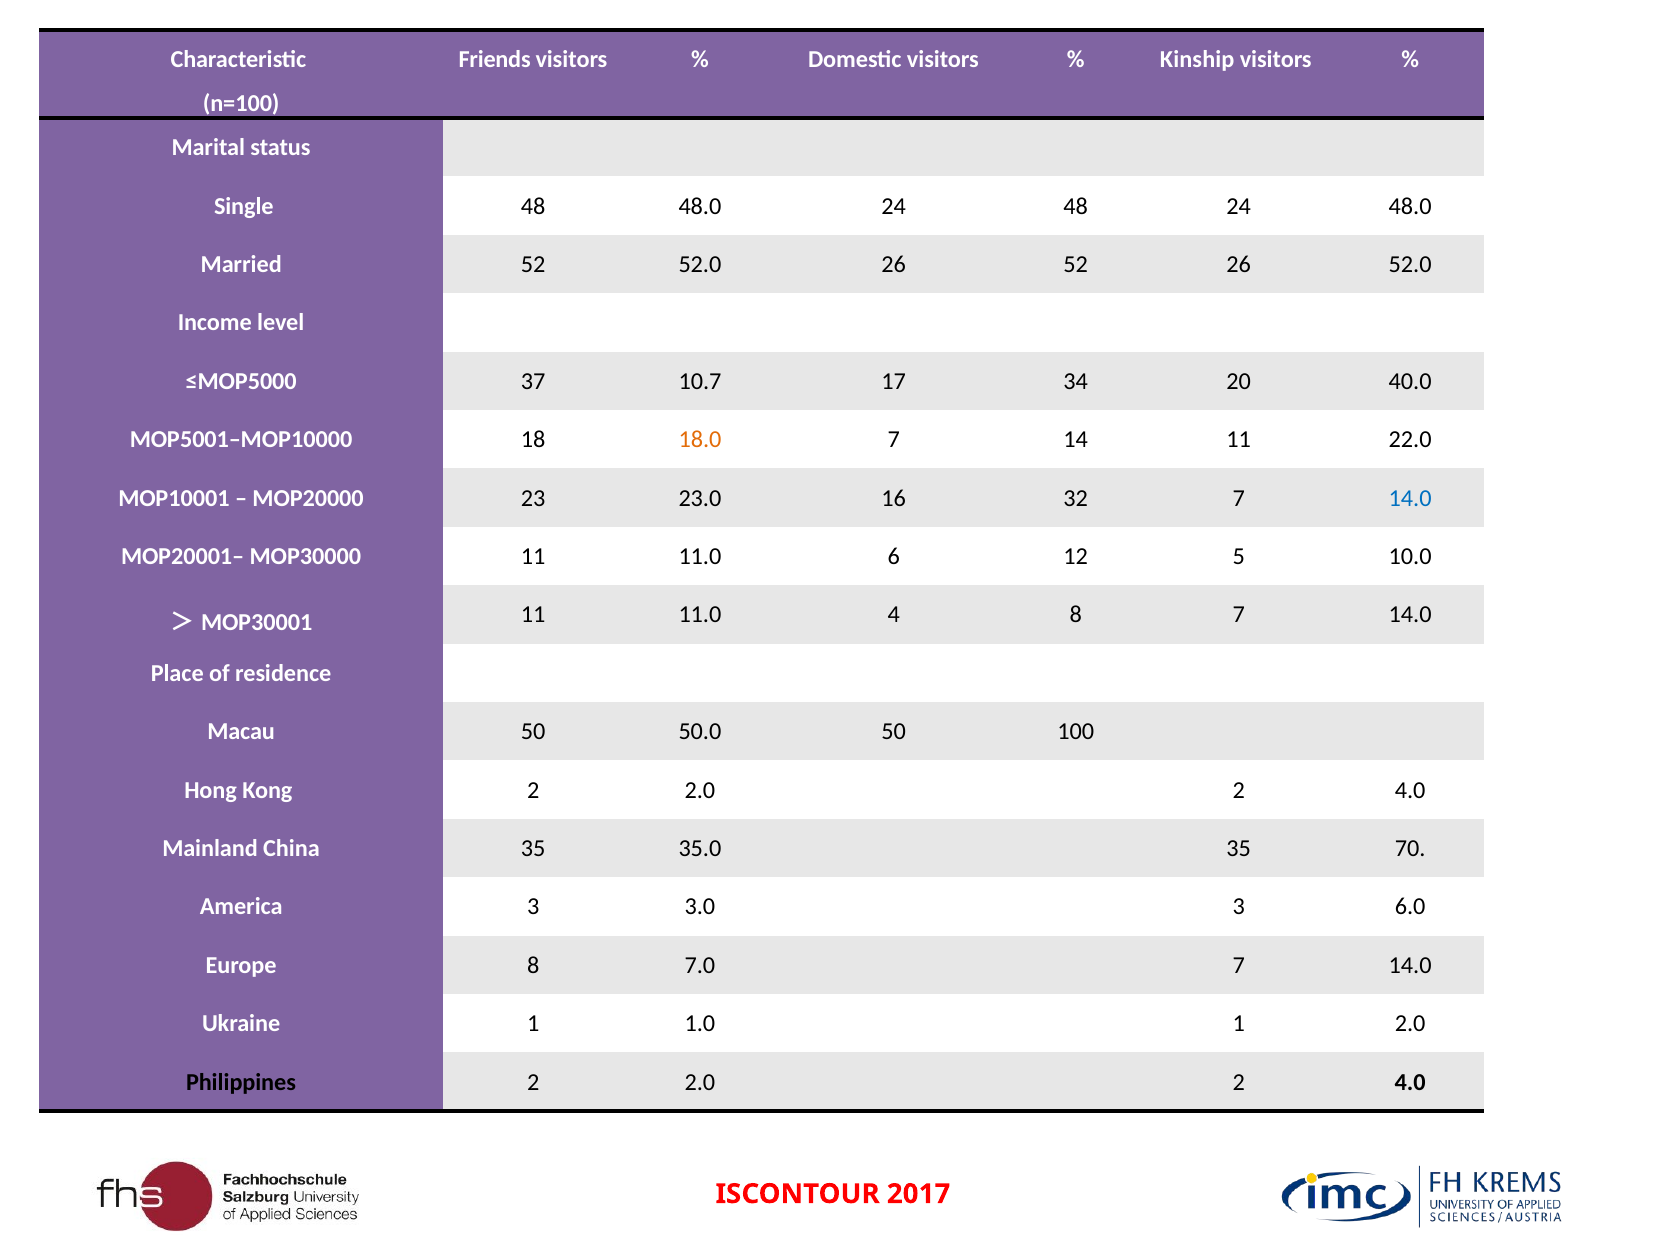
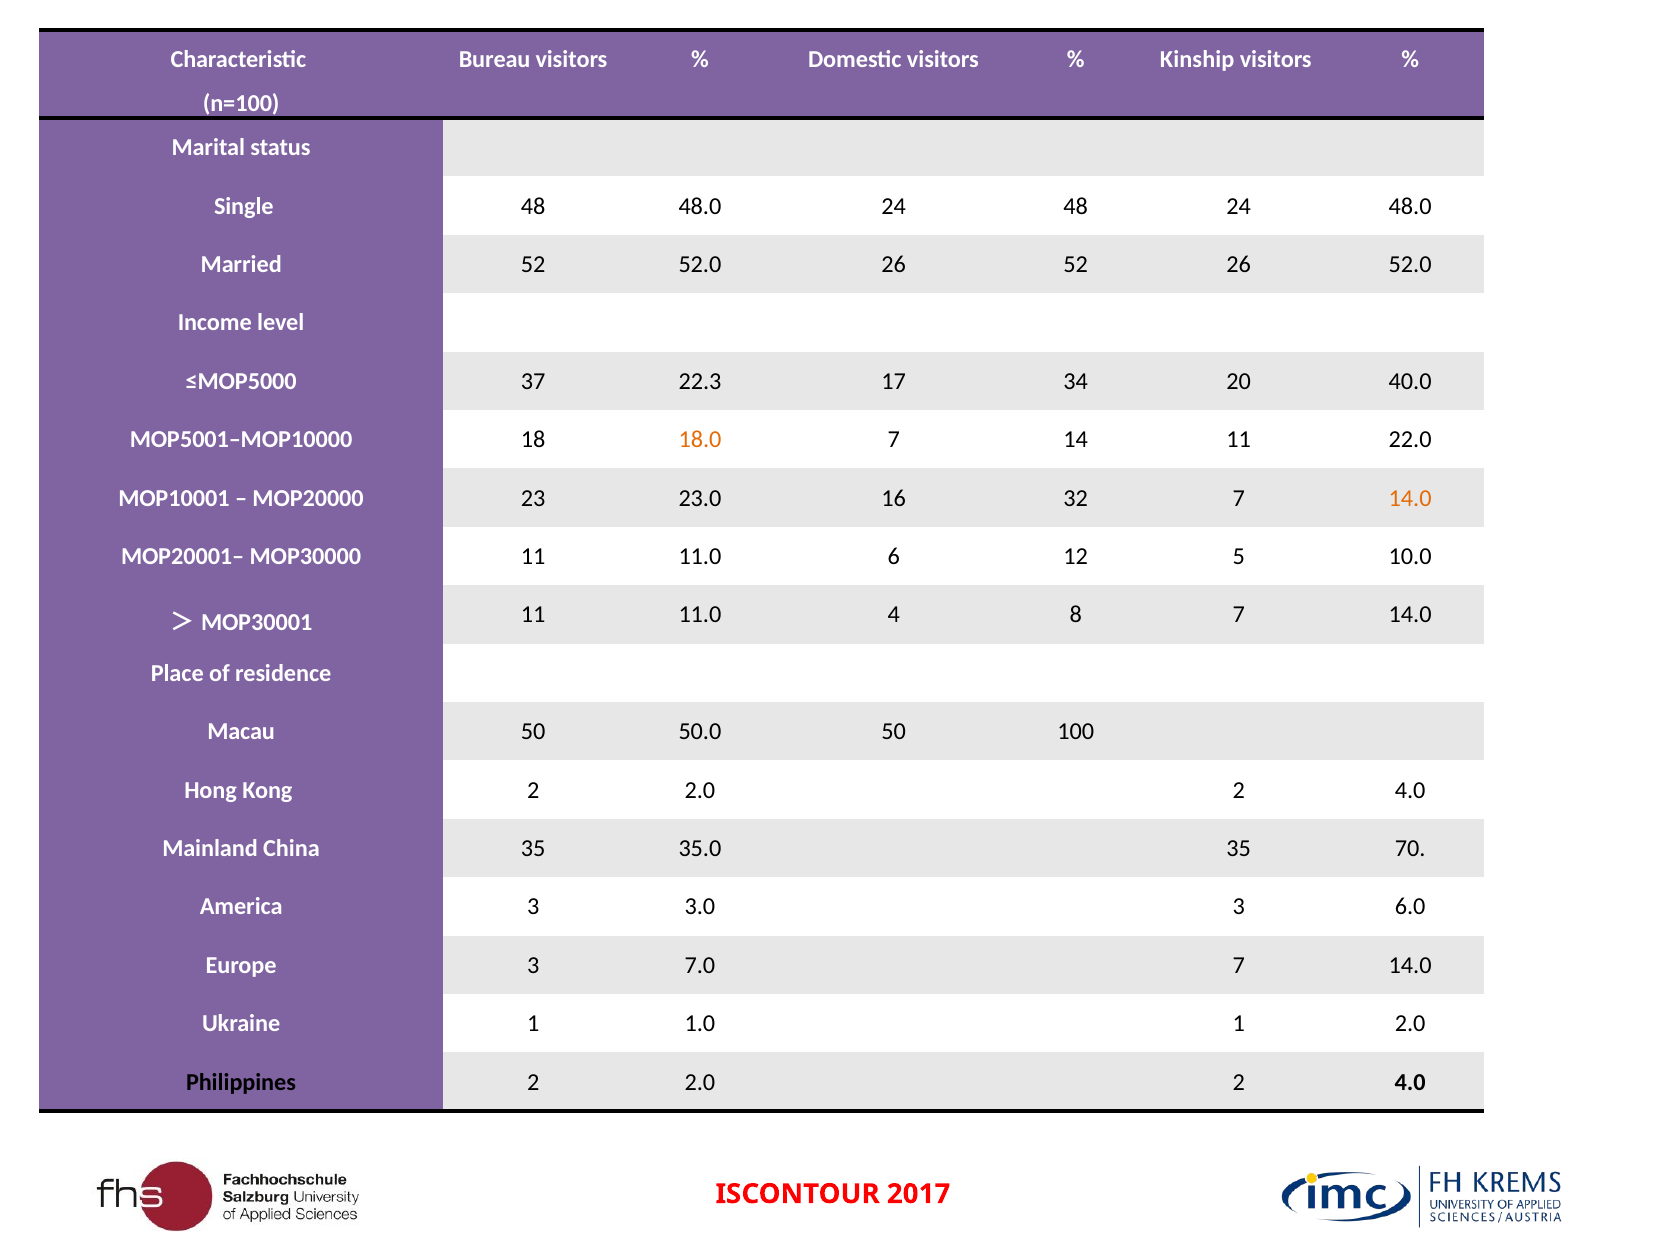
Friends: Friends -> Bureau
10.7: 10.7 -> 22.3
14.0 at (1410, 498) colour: blue -> orange
Europe 8: 8 -> 3
